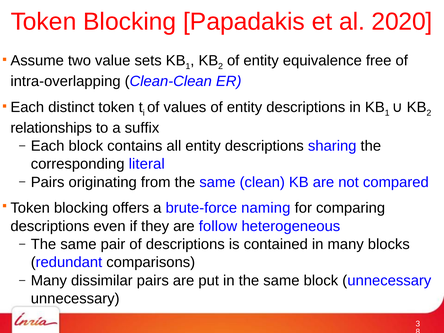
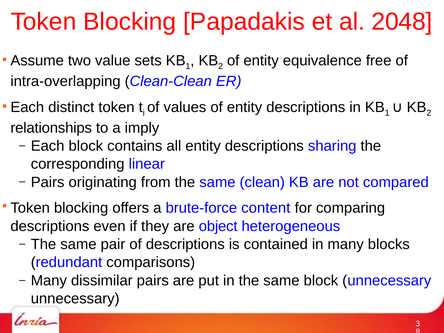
2020: 2020 -> 2048
suffix: suffix -> imply
literal: literal -> linear
naming: naming -> content
follow: follow -> object
